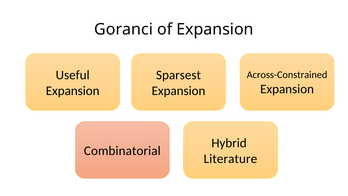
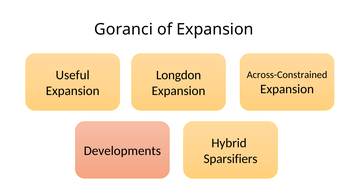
Sparsest: Sparsest -> Longdon
Combinatorial: Combinatorial -> Developments
Literature: Literature -> Sparsifiers
